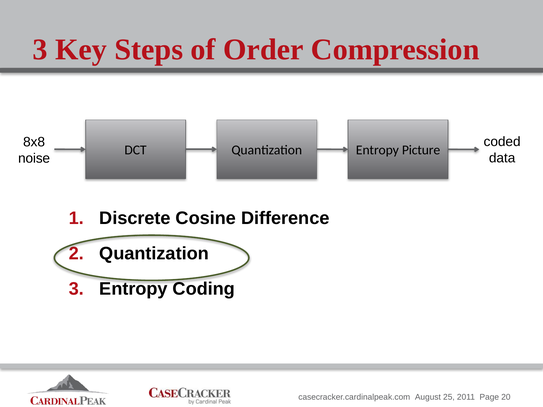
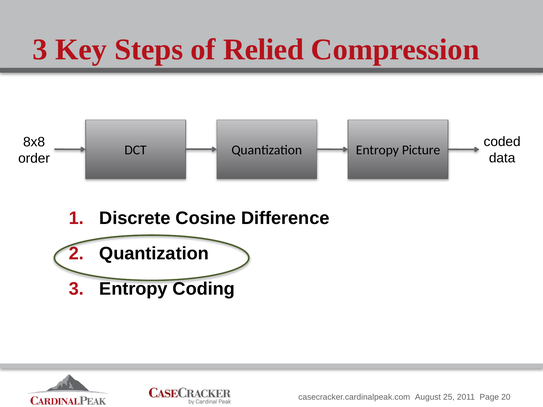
Order: Order -> Relied
noise: noise -> order
